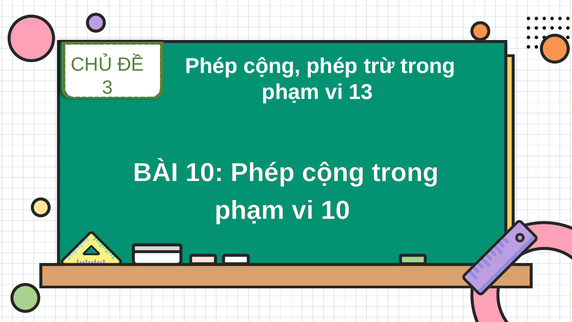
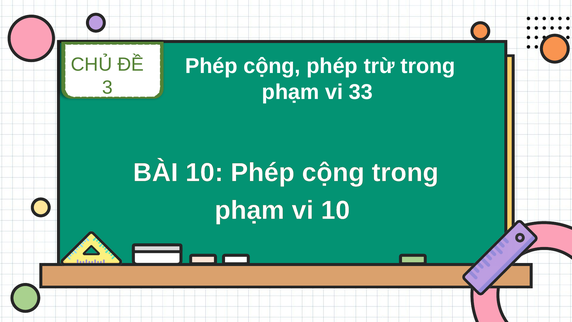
13: 13 -> 33
